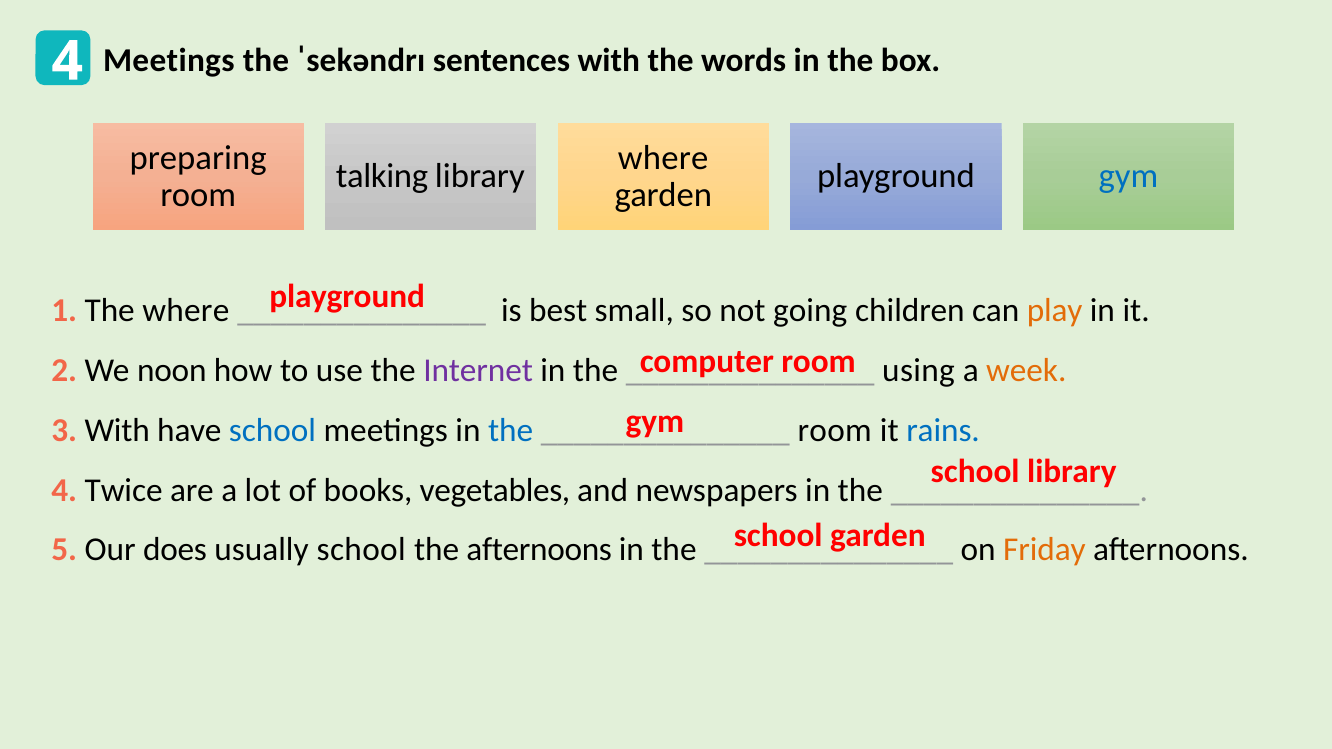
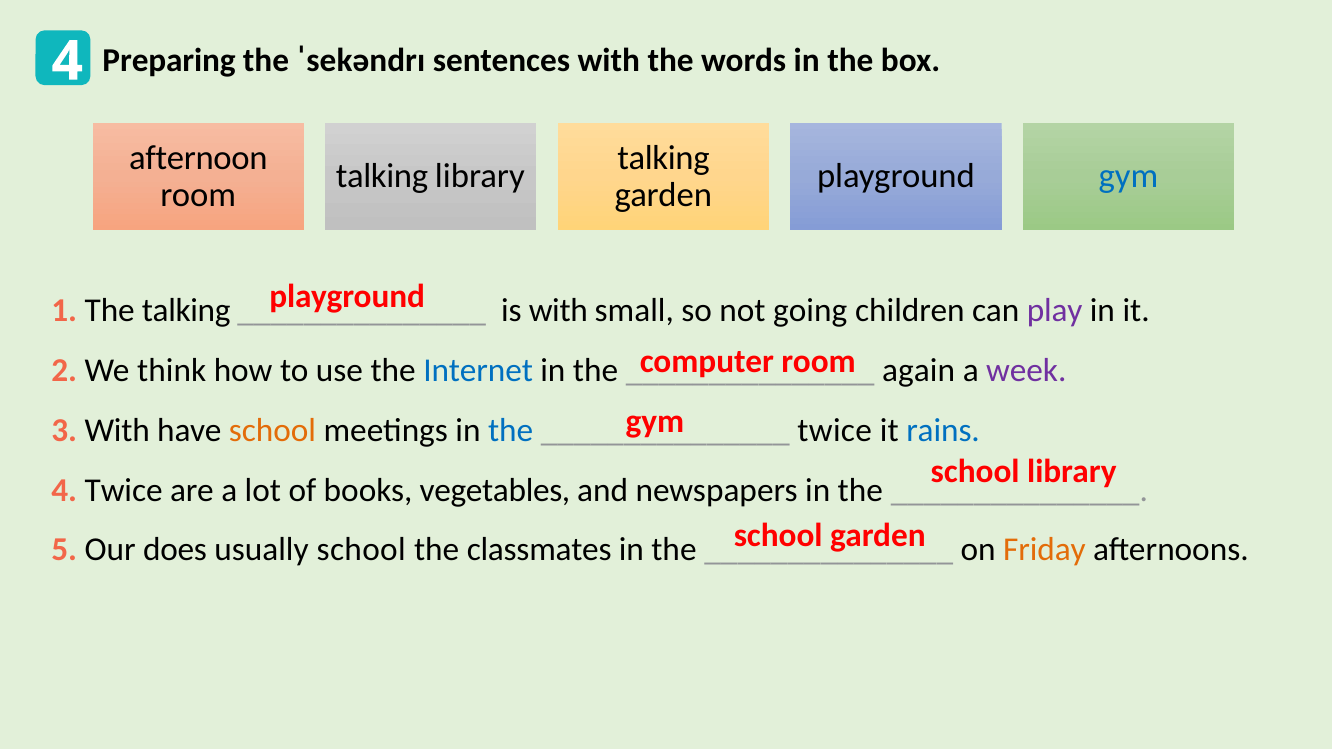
Meetings at (169, 61): Meetings -> Preparing
preparing: preparing -> afternoon
where at (663, 158): where -> talking
The where: where -> talking
is best: best -> with
play colour: orange -> purple
noon: noon -> think
Internet colour: purple -> blue
using: using -> again
week colour: orange -> purple
school at (272, 430) colour: blue -> orange
room at (835, 430): room -> twice
the afternoons: afternoons -> classmates
